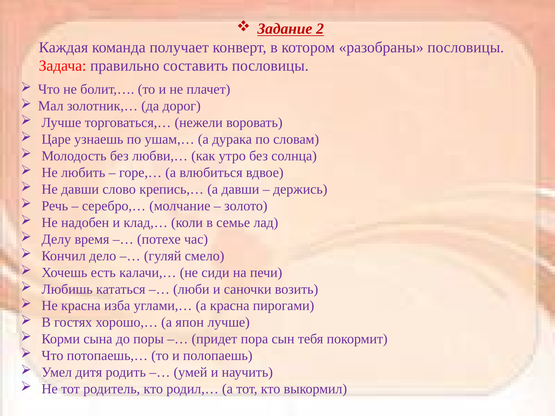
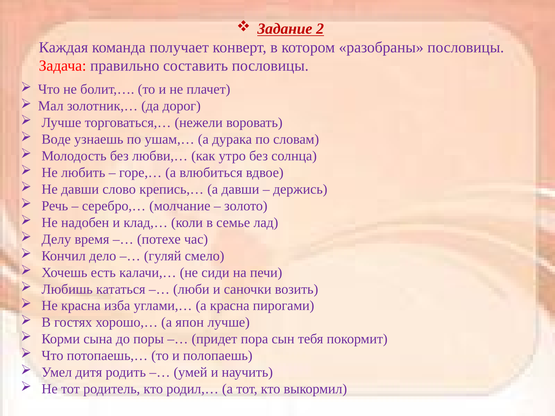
Царе: Царе -> Воде
